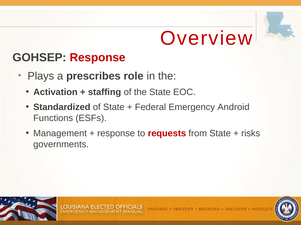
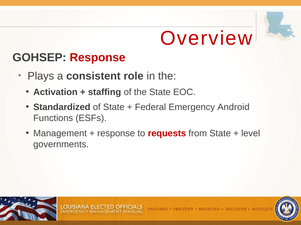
prescribes: prescribes -> consistent
risks: risks -> level
